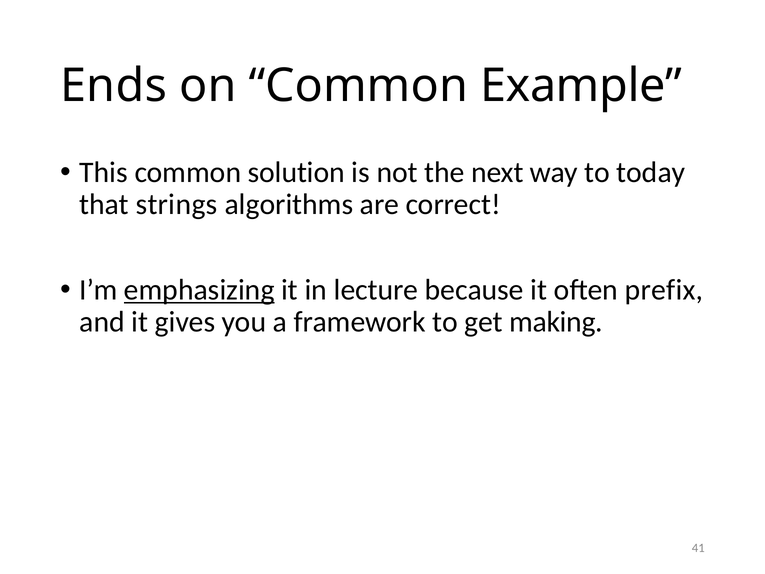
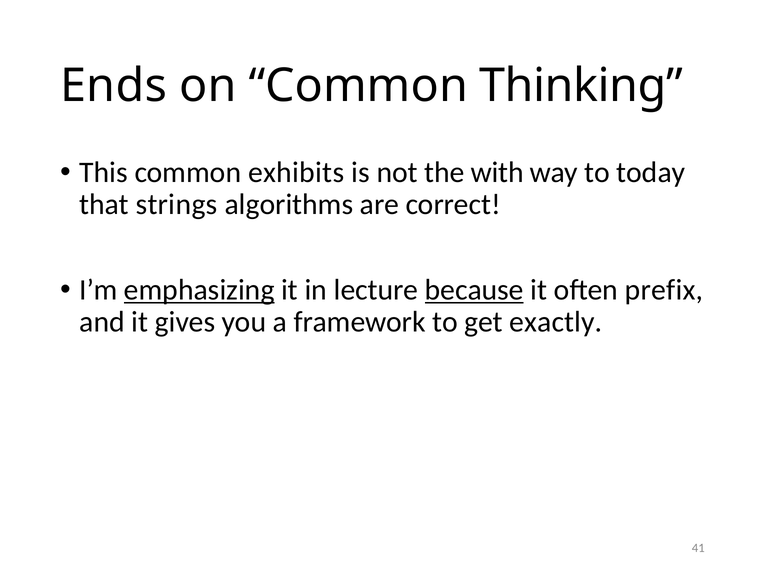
Example: Example -> Thinking
solution: solution -> exhibits
next: next -> with
because underline: none -> present
making: making -> exactly
